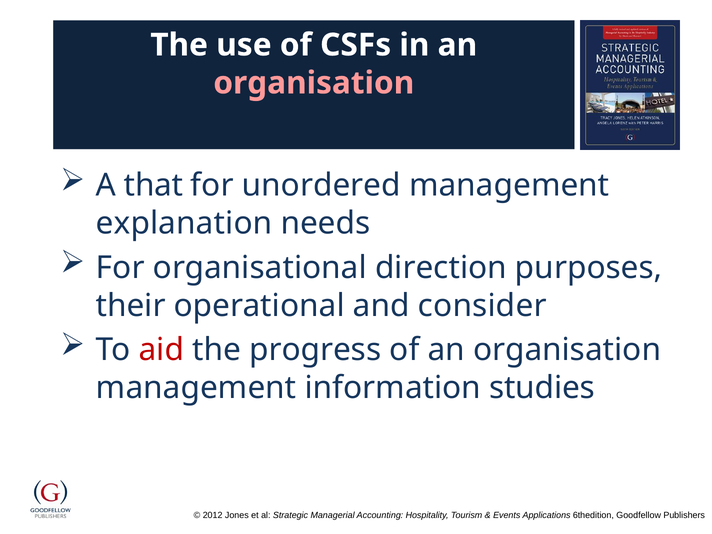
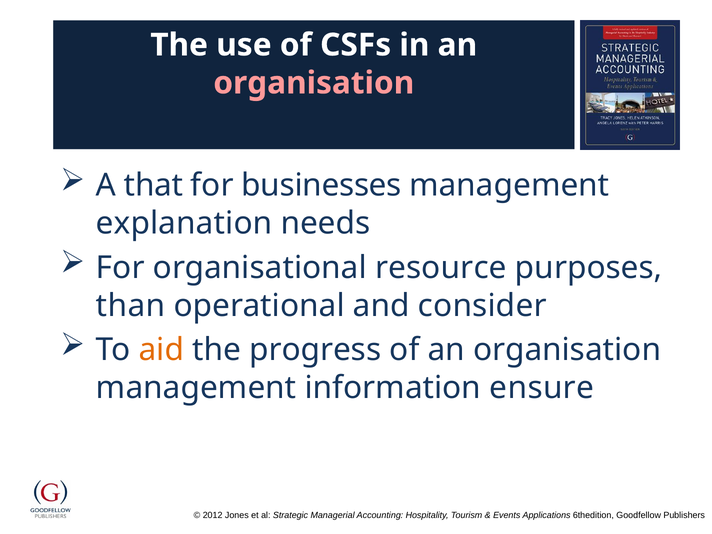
unordered: unordered -> businesses
direction: direction -> resource
their: their -> than
aid colour: red -> orange
studies: studies -> ensure
